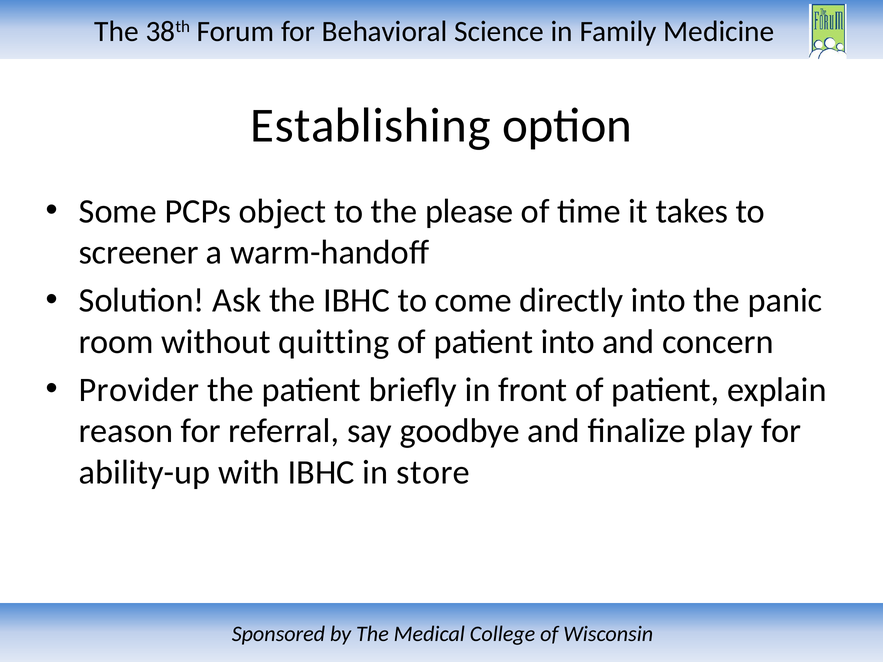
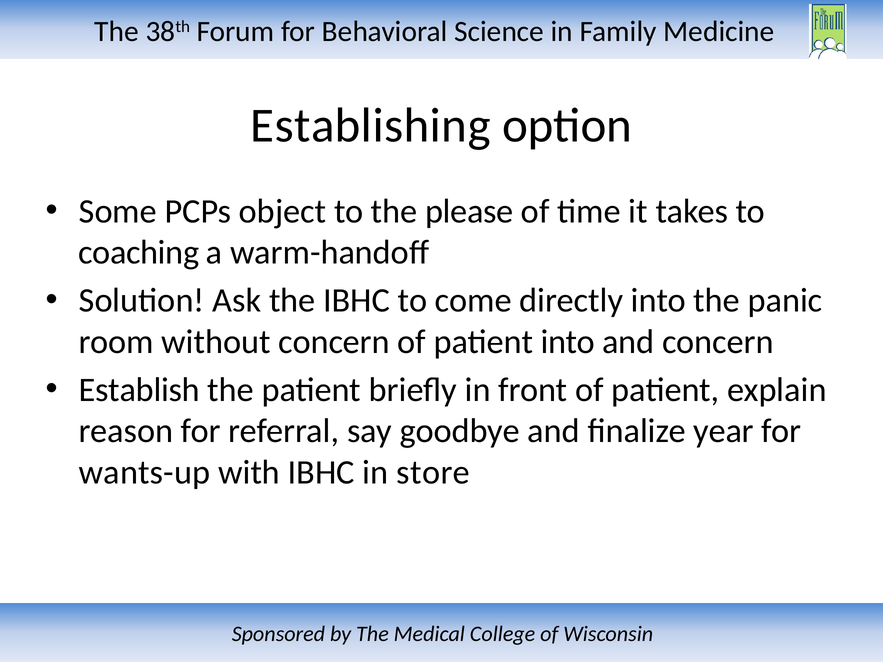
screener: screener -> coaching
without quitting: quitting -> concern
Provider: Provider -> Establish
play: play -> year
ability-up: ability-up -> wants-up
